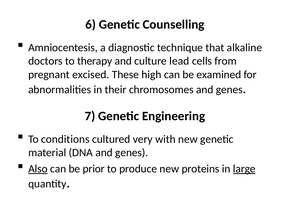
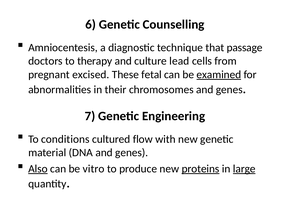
alkaline: alkaline -> passage
high: high -> fetal
examined underline: none -> present
very: very -> flow
prior: prior -> vitro
proteins underline: none -> present
